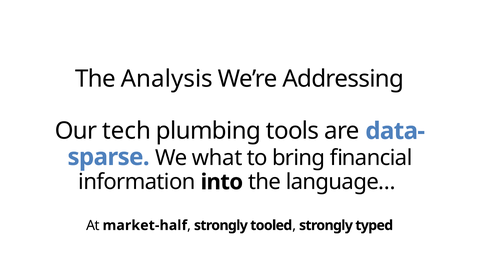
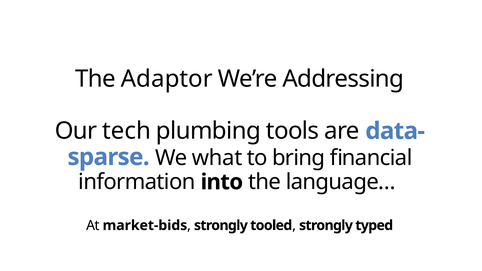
Analysis: Analysis -> Adaptor
market-half: market-half -> market-bids
